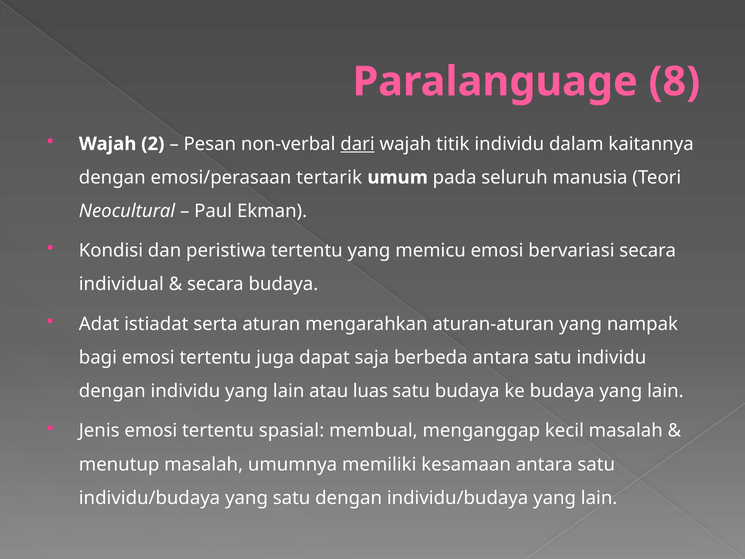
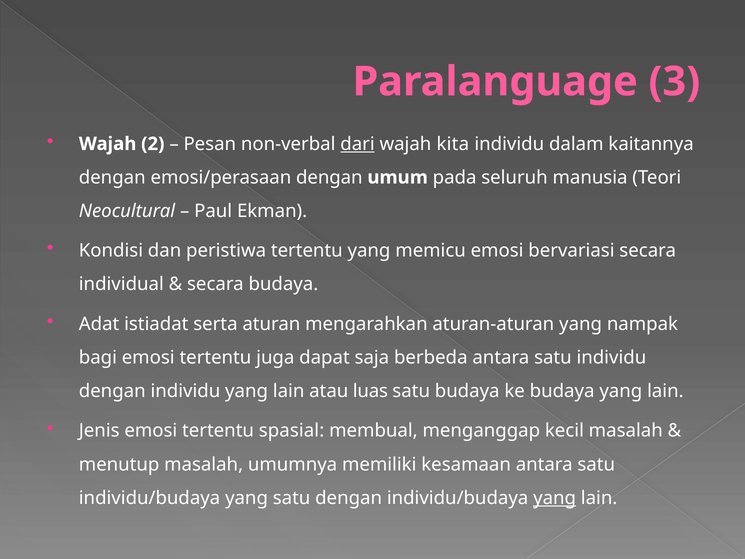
8: 8 -> 3
titik: titik -> kita
emosi/perasaan tertarik: tertarik -> dengan
yang at (555, 498) underline: none -> present
